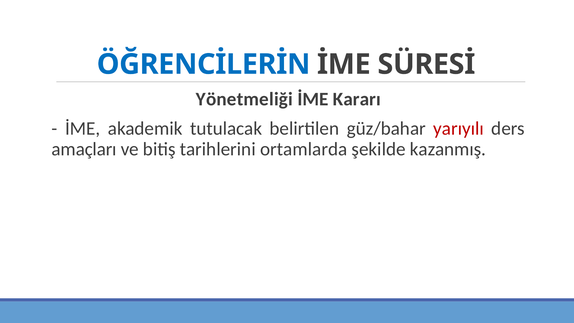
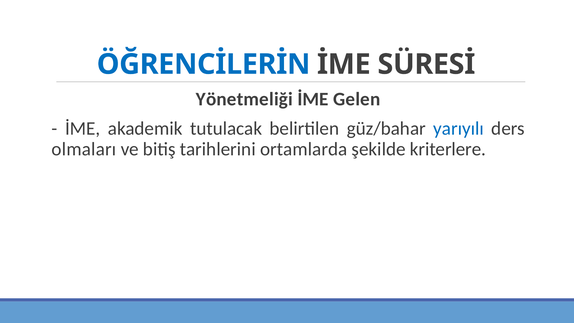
Kararı: Kararı -> Gelen
yarıyılı colour: red -> blue
amaçları: amaçları -> olmaları
kazanmış: kazanmış -> kriterlere
